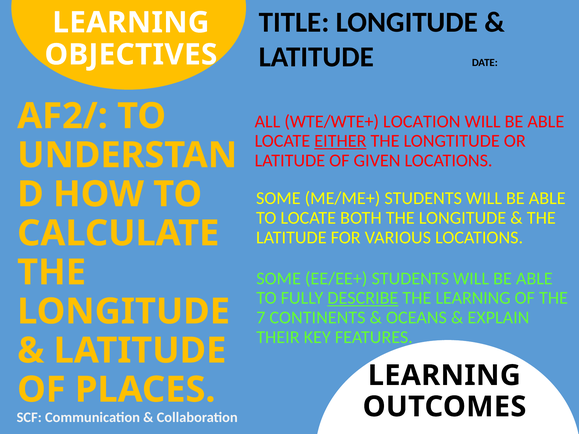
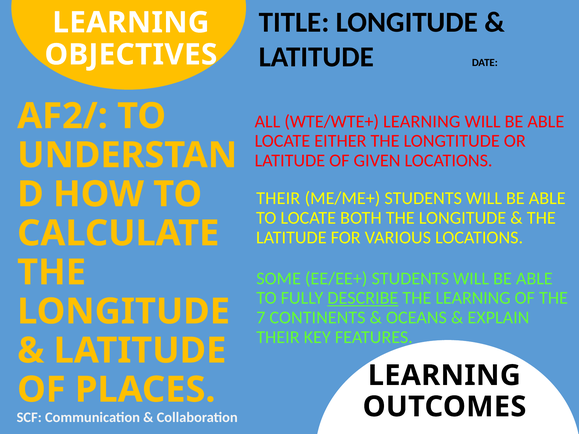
WTE/WTE+ LOCATION: LOCATION -> LEARNING
EITHER underline: present -> none
SOME at (278, 198): SOME -> THEIR
